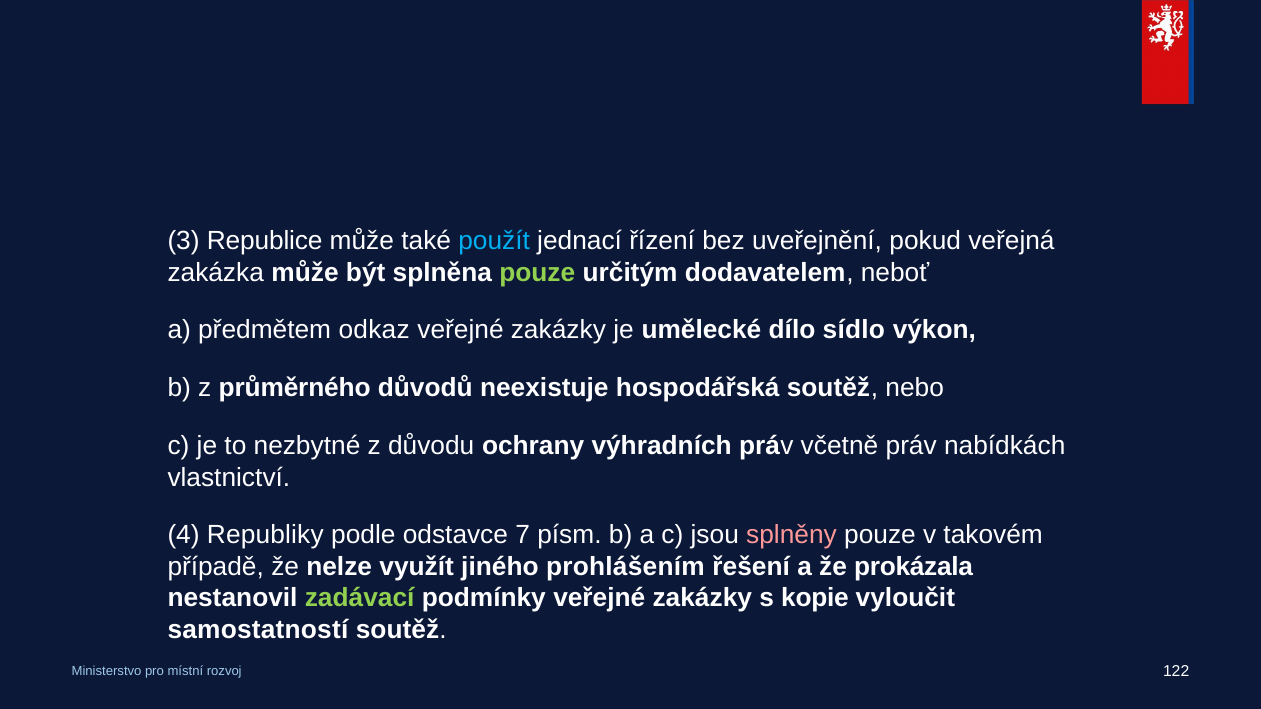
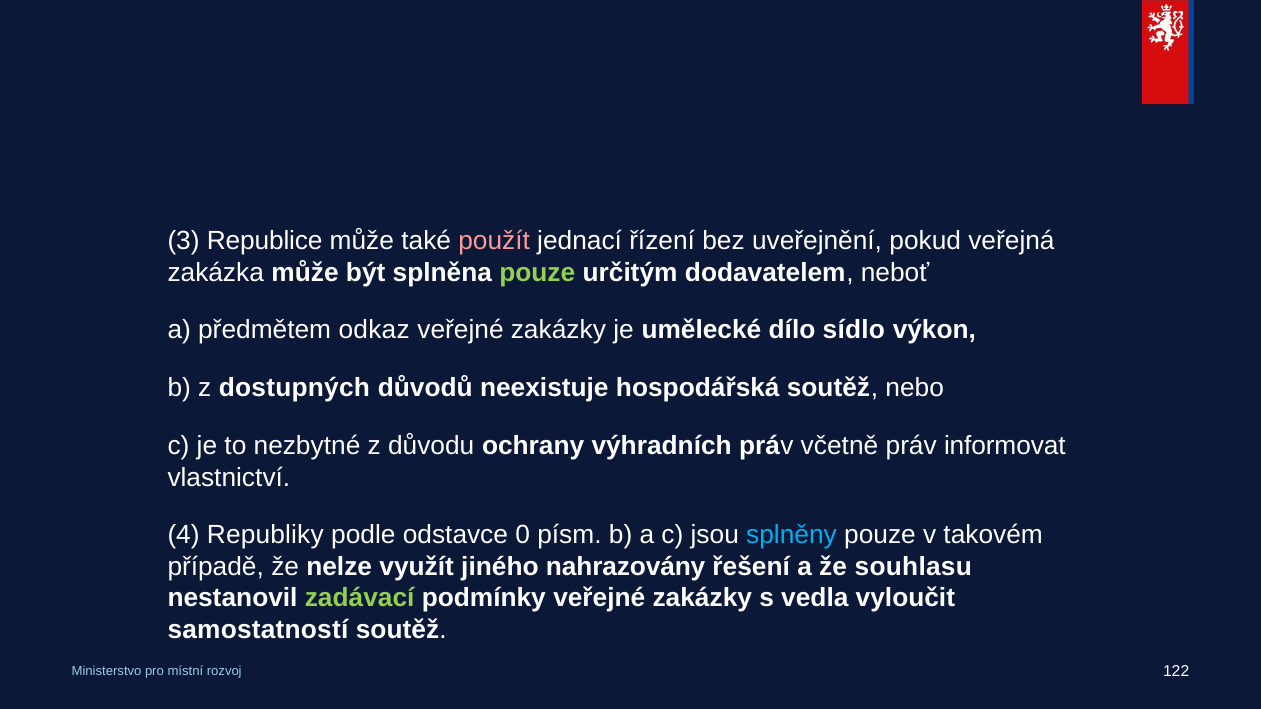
použít colour: light blue -> pink
průměrného: průměrného -> dostupných
nabídkách: nabídkách -> informovat
7: 7 -> 0
splněny colour: pink -> light blue
prohlášením: prohlášením -> nahrazovány
prokázala: prokázala -> souhlasu
kopie: kopie -> vedla
